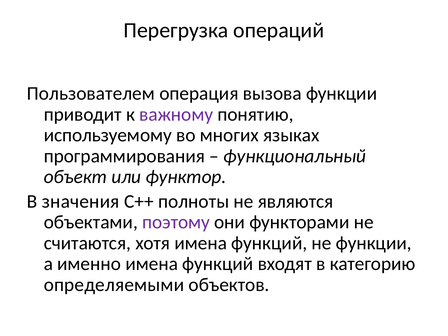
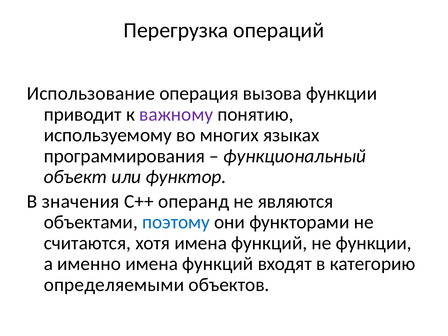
Пользователем: Пользователем -> Использование
полноты: полноты -> операнд
поэтому colour: purple -> blue
